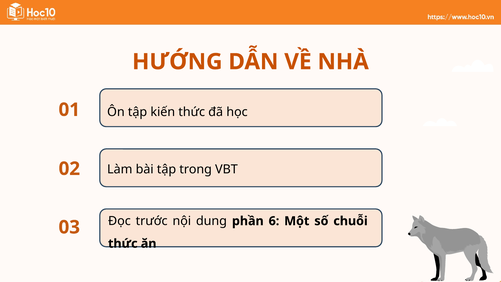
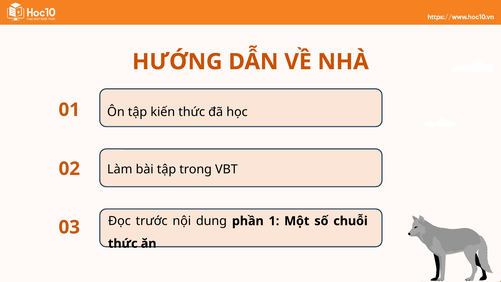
6: 6 -> 1
